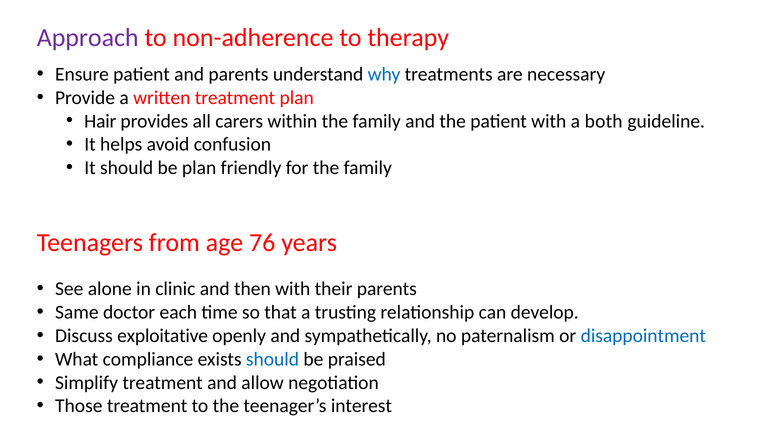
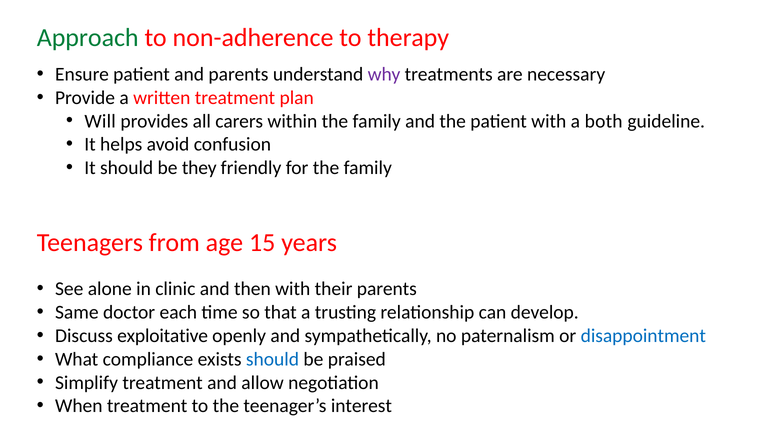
Approach colour: purple -> green
why colour: blue -> purple
Hair: Hair -> Will
be plan: plan -> they
76: 76 -> 15
Those: Those -> When
